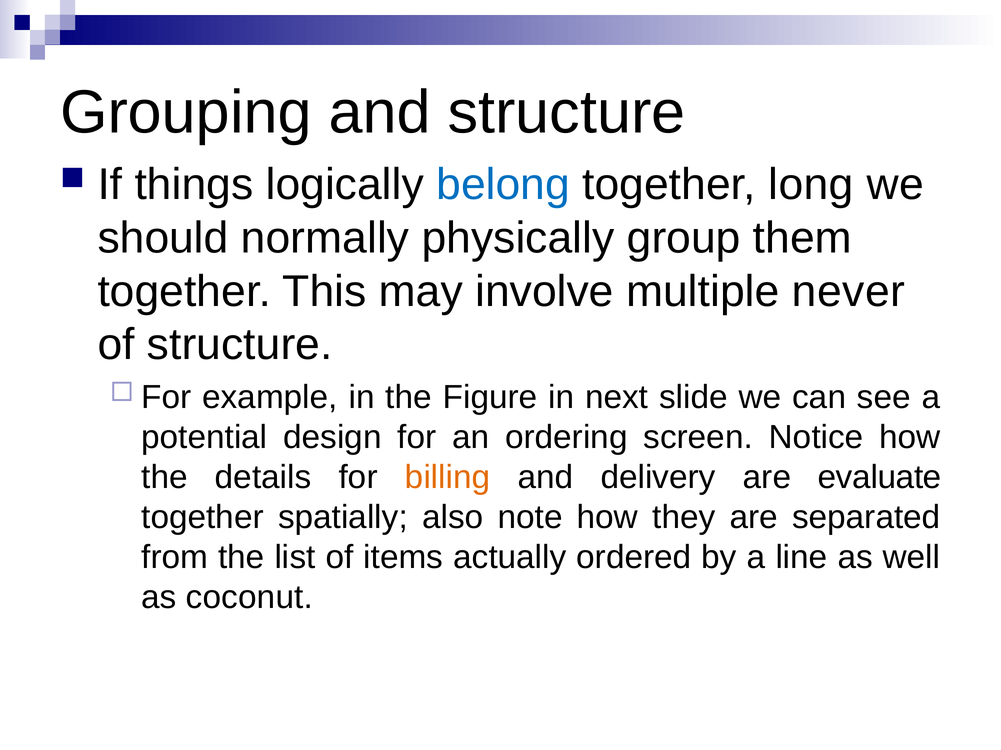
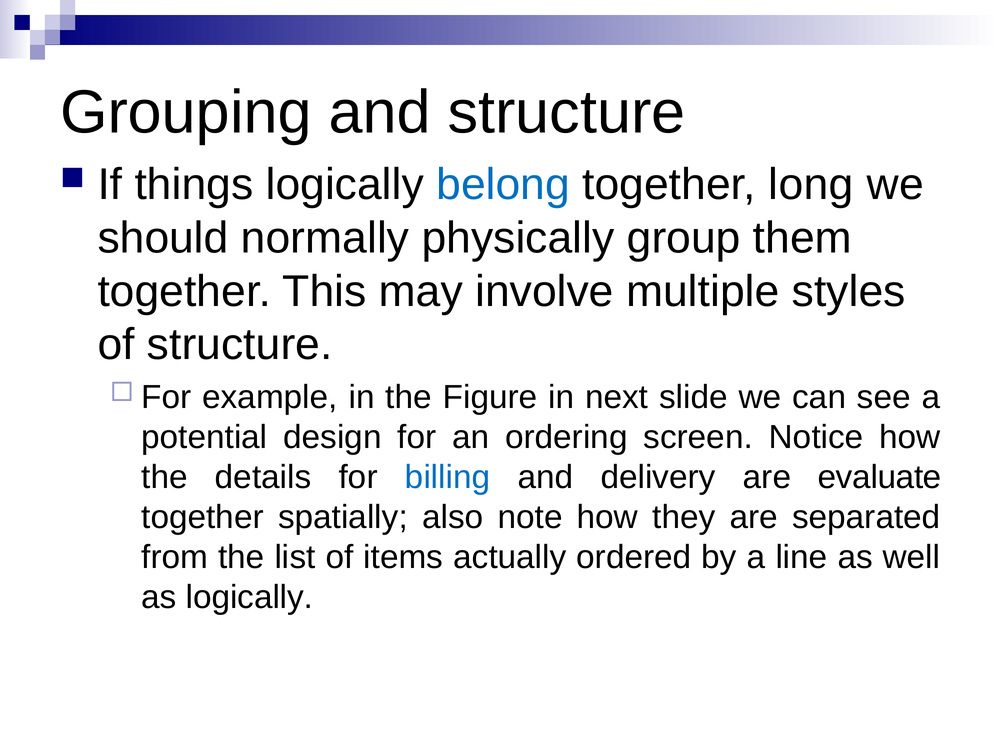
never: never -> styles
billing colour: orange -> blue
as coconut: coconut -> logically
